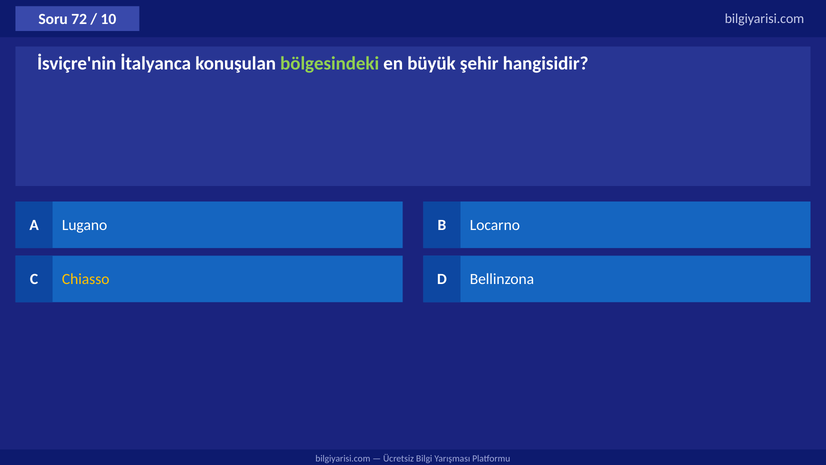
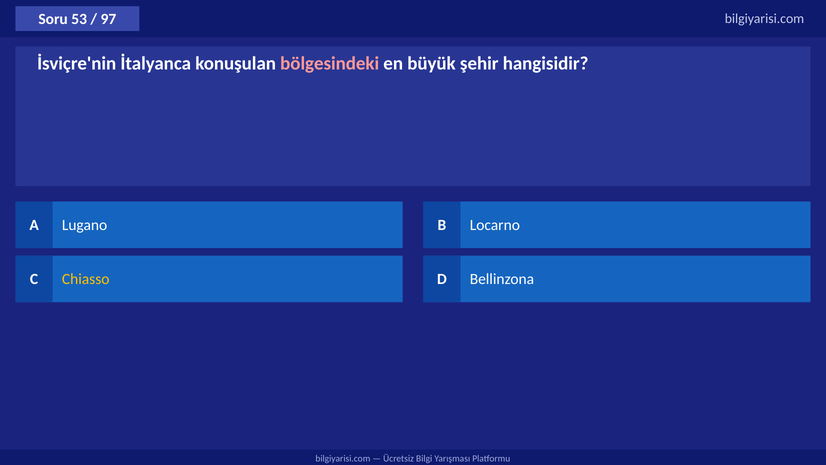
72: 72 -> 53
10: 10 -> 97
bölgesindeki colour: light green -> pink
